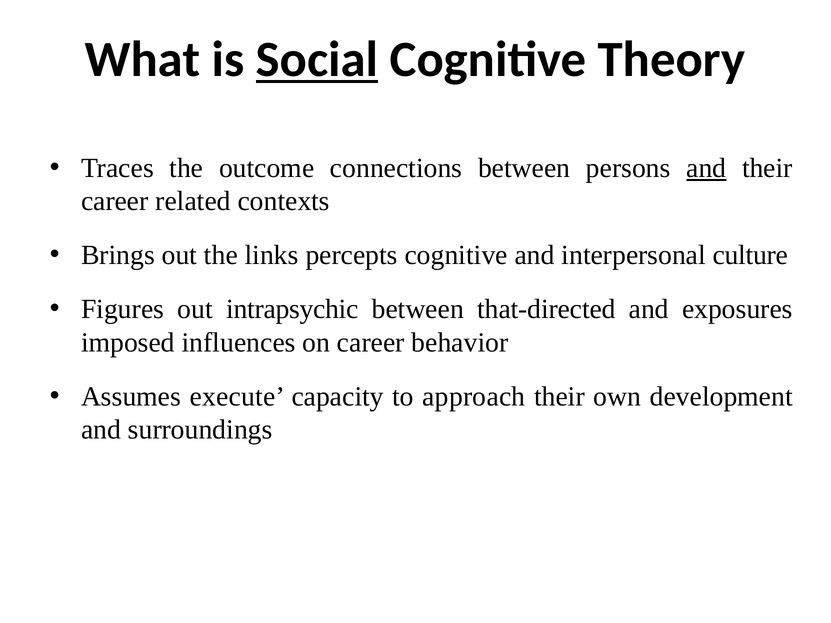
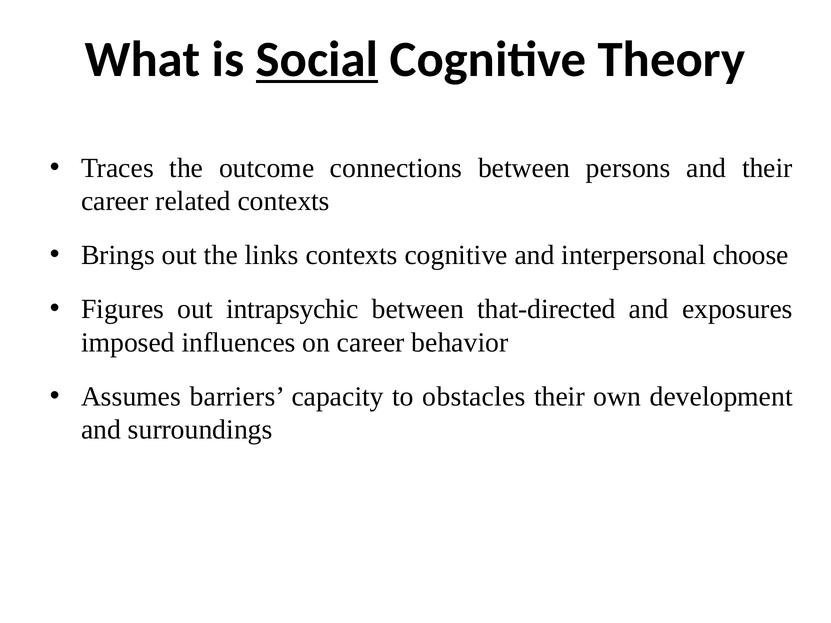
and at (706, 168) underline: present -> none
links percepts: percepts -> contexts
culture: culture -> choose
execute: execute -> barriers
approach: approach -> obstacles
